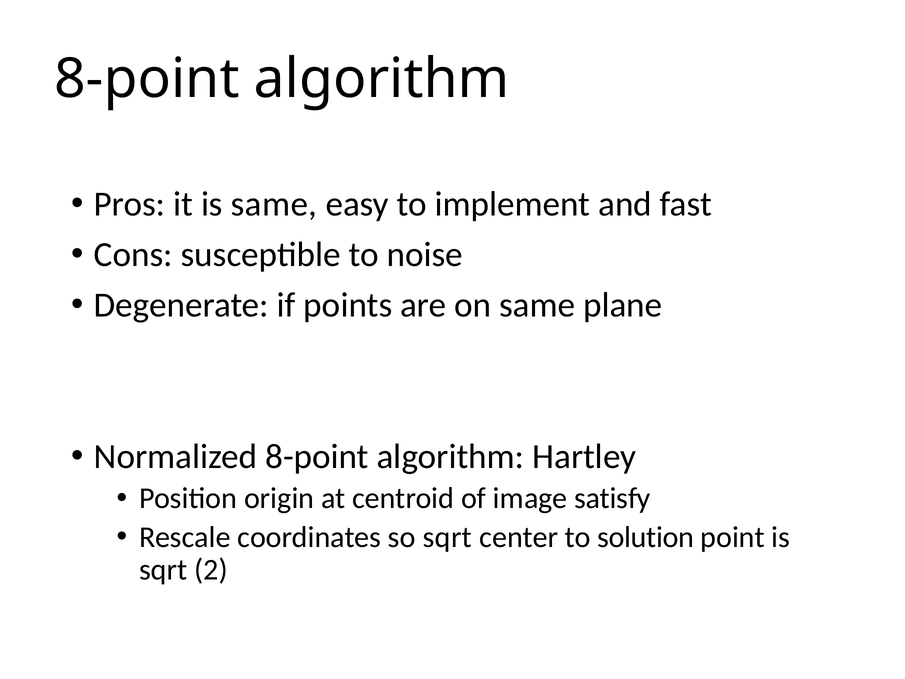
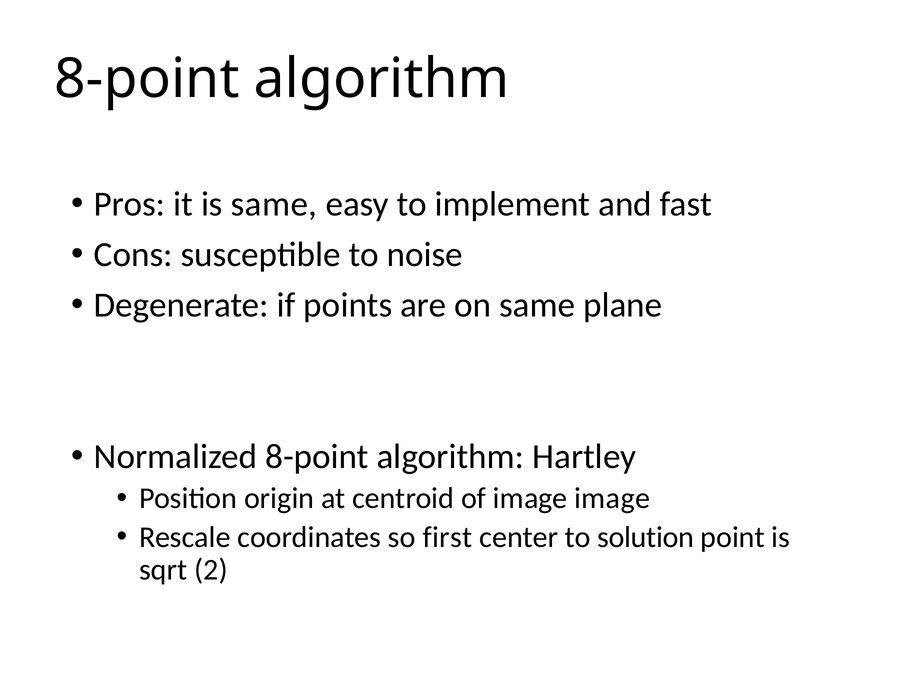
image satisfy: satisfy -> image
so sqrt: sqrt -> first
